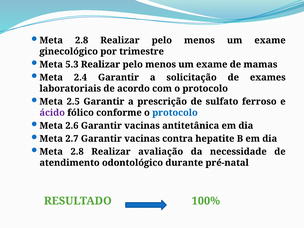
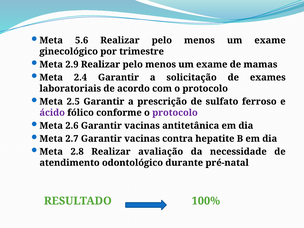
2.8 at (82, 40): 2.8 -> 5.6
5.3: 5.3 -> 2.9
protocolo at (175, 113) colour: blue -> purple
